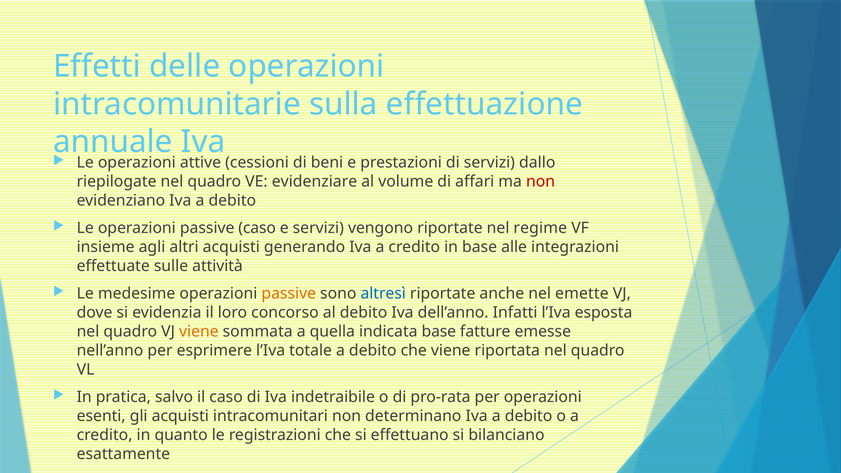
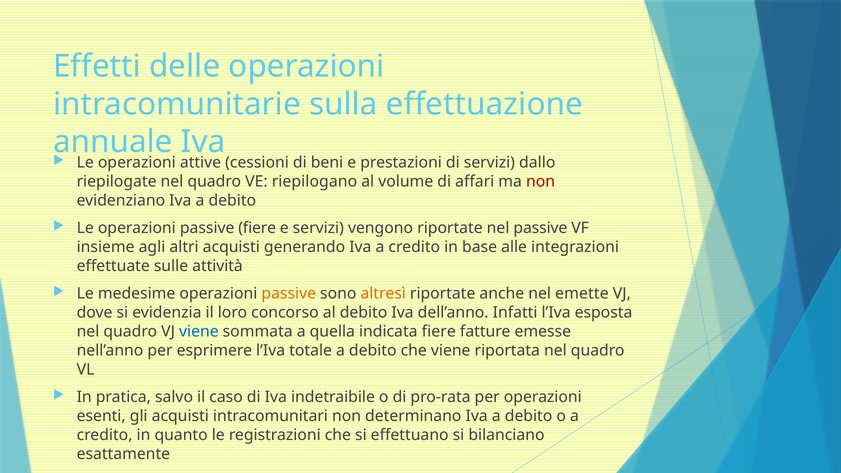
evidenziare: evidenziare -> riepilogano
passive caso: caso -> fiere
nel regime: regime -> passive
altresì colour: blue -> orange
viene at (199, 332) colour: orange -> blue
indicata base: base -> fiere
